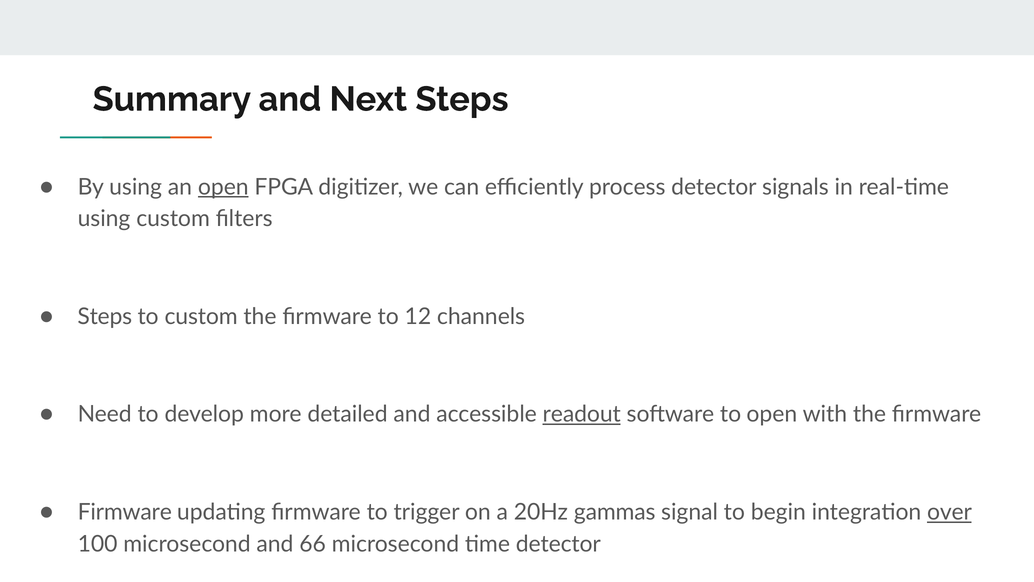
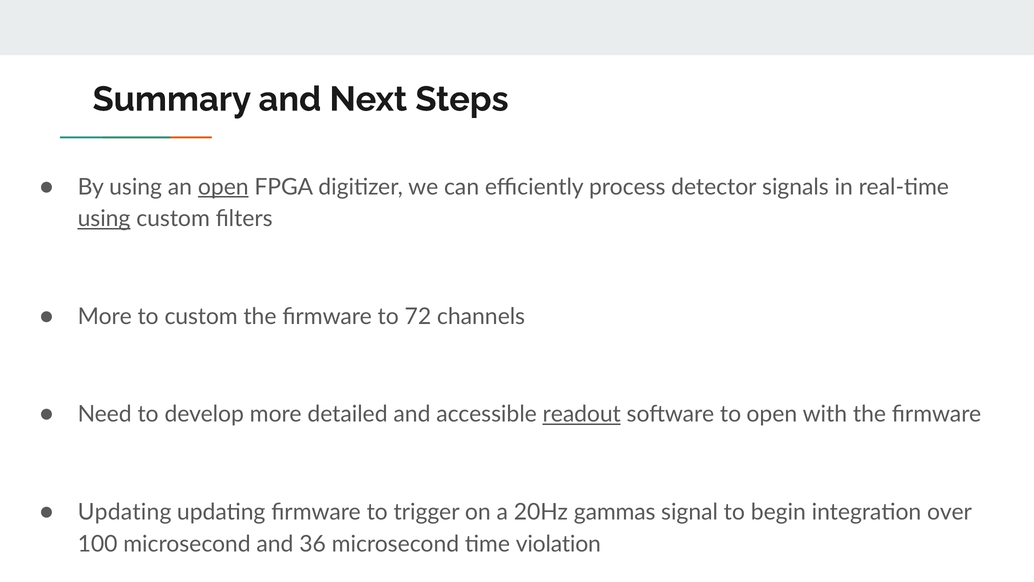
using at (104, 219) underline: none -> present
Steps at (105, 316): Steps -> More
12: 12 -> 72
Firmware at (125, 512): Firmware -> Updating
over underline: present -> none
66: 66 -> 36
time detector: detector -> violation
